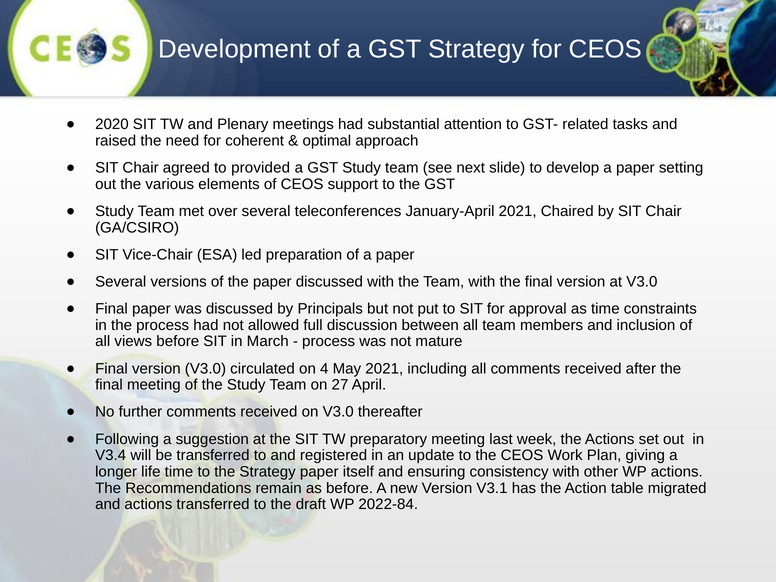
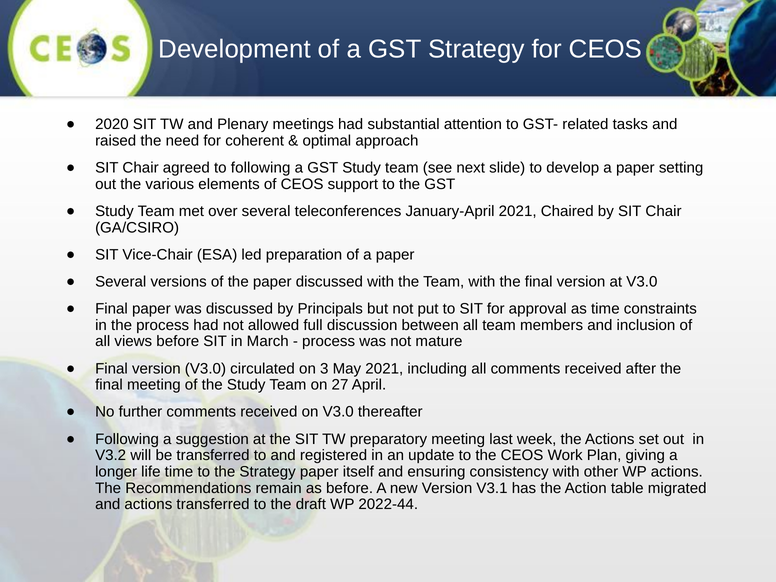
to provided: provided -> following
4: 4 -> 3
V3.4: V3.4 -> V3.2
2022-84: 2022-84 -> 2022-44
